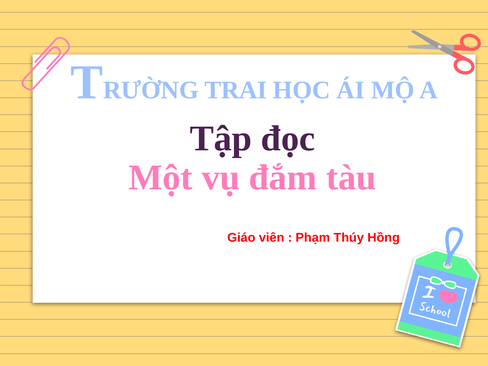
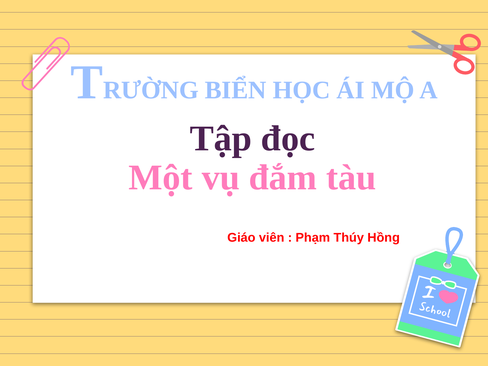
TRAI: TRAI -> BIỂN
